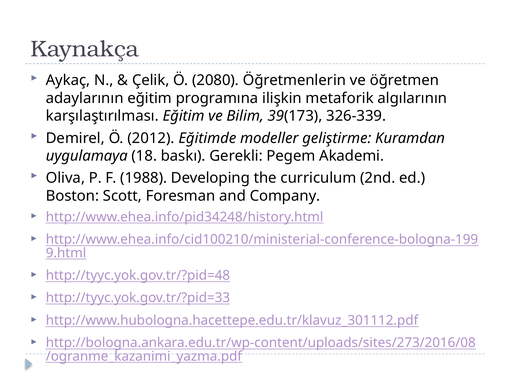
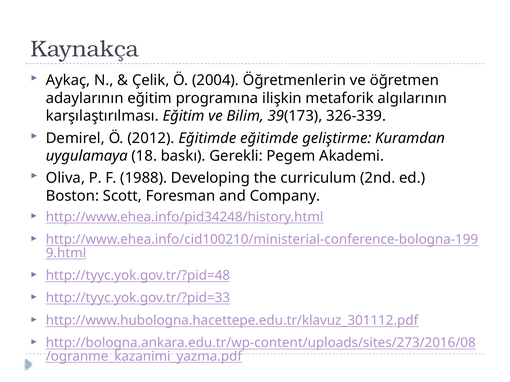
2080: 2080 -> 2004
Eğitimde modeller: modeller -> eğitimde
